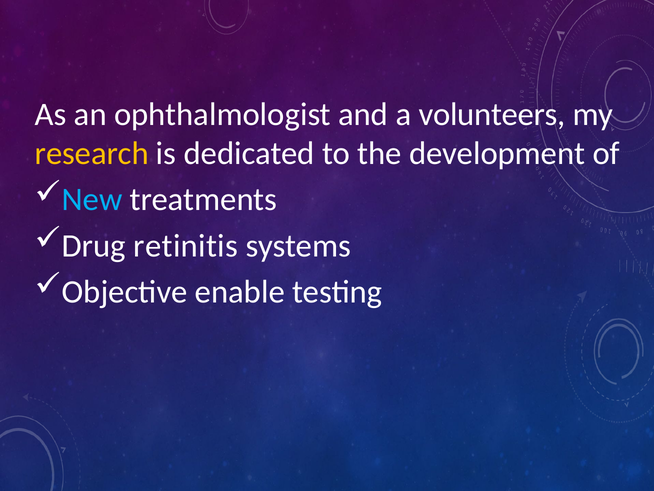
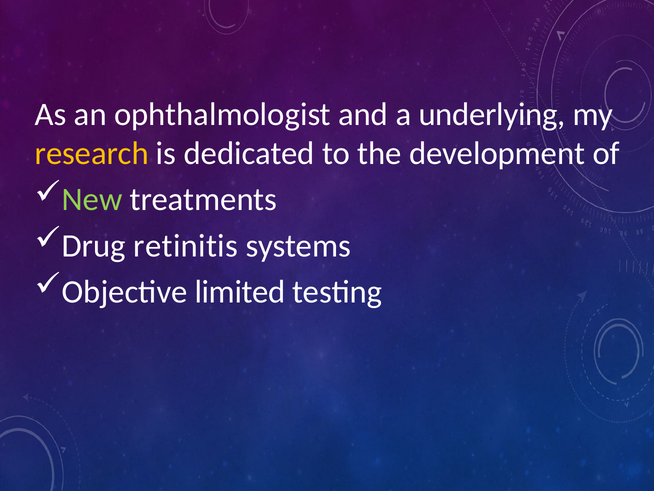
volunteers: volunteers -> underlying
New colour: light blue -> light green
enable: enable -> limited
